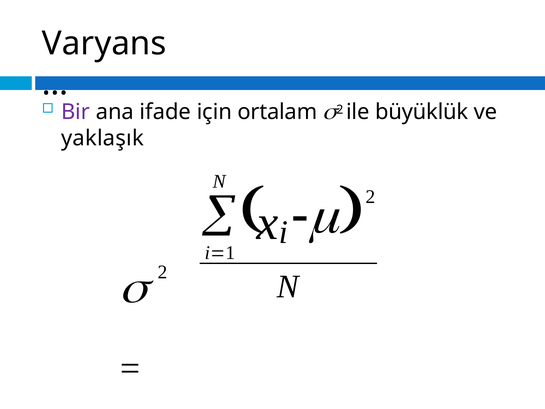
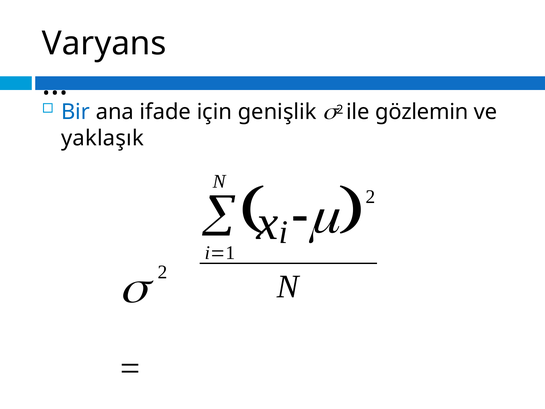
Bir colour: purple -> blue
ortalam: ortalam -> genişlik
büyüklük: büyüklük -> gözlemin
